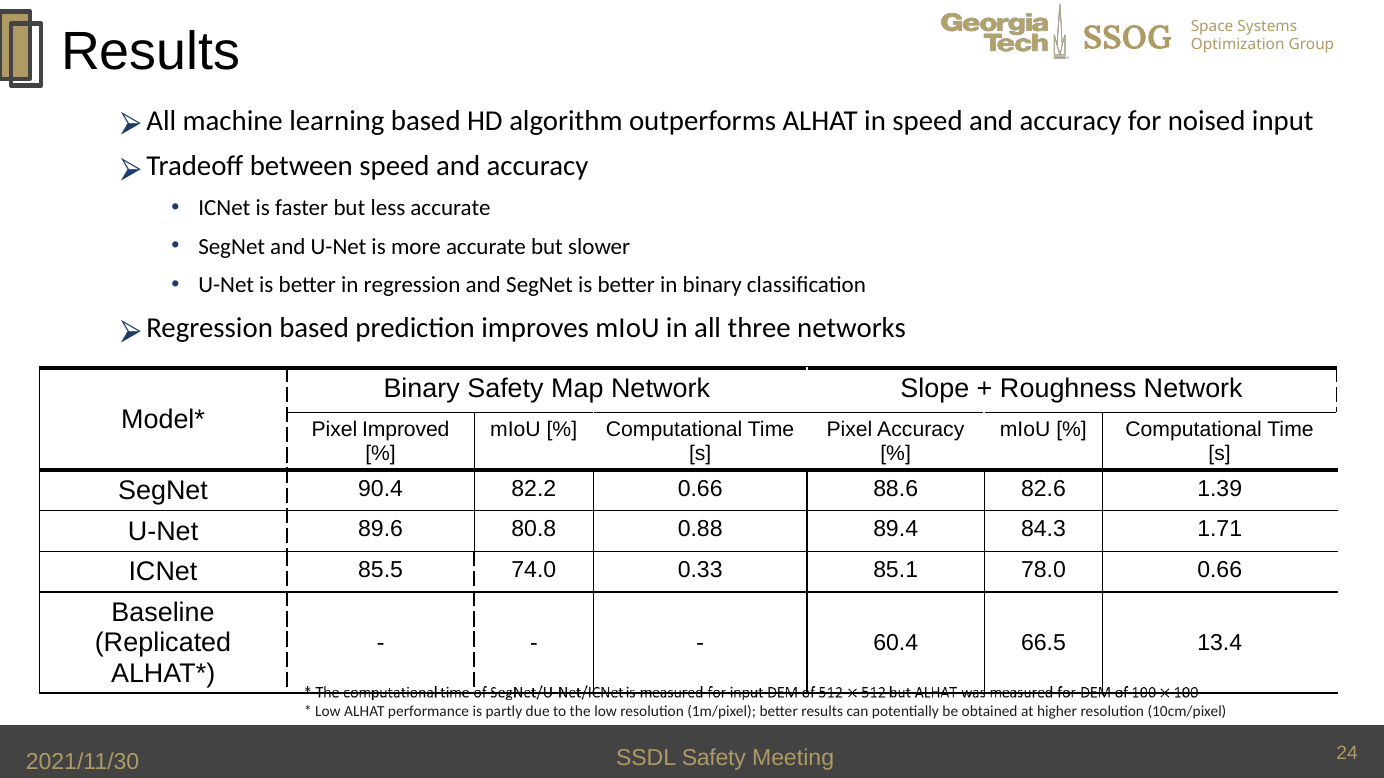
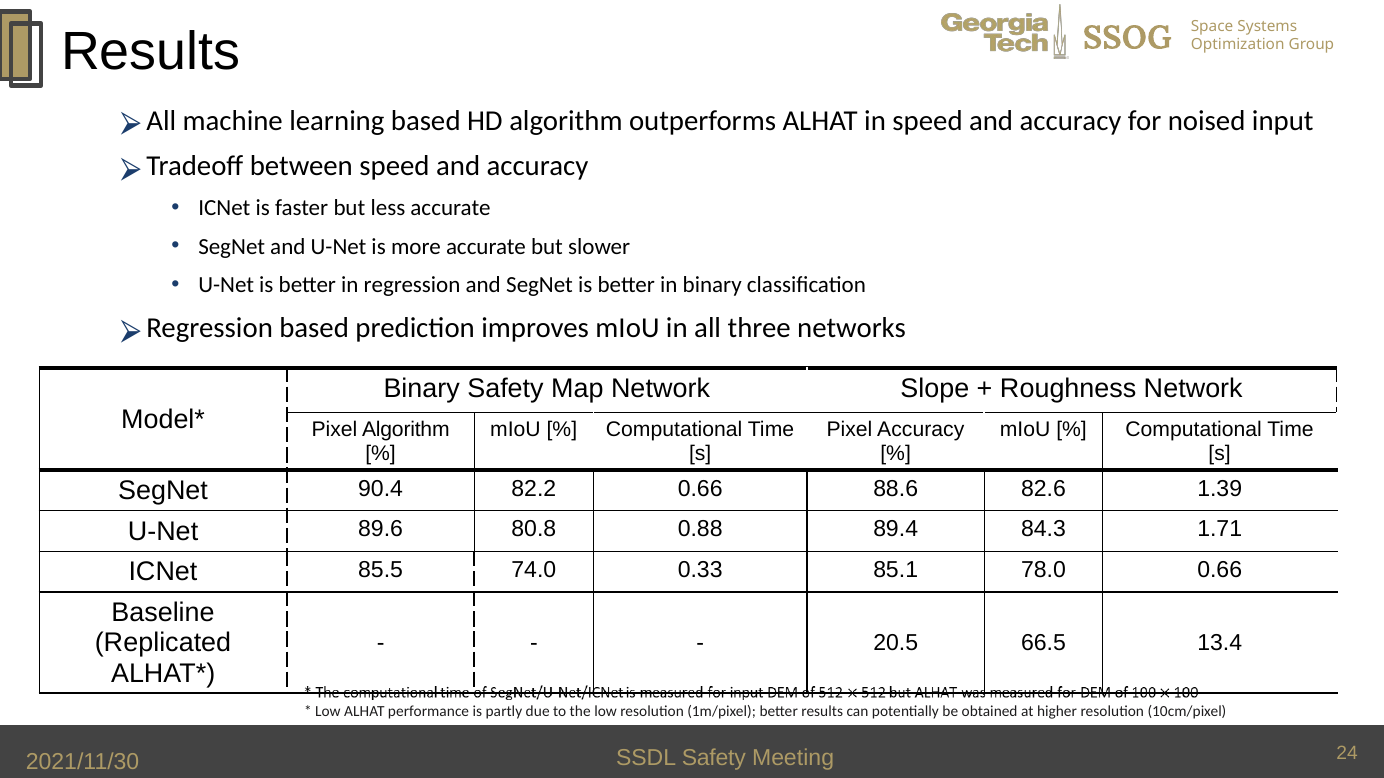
Pixel Improved: Improved -> Algorithm
60.4: 60.4 -> 20.5
